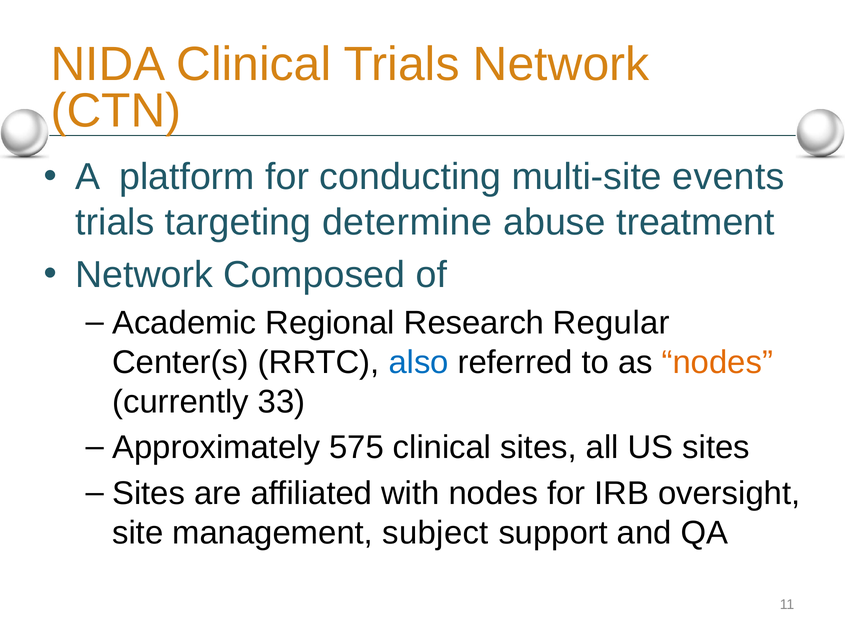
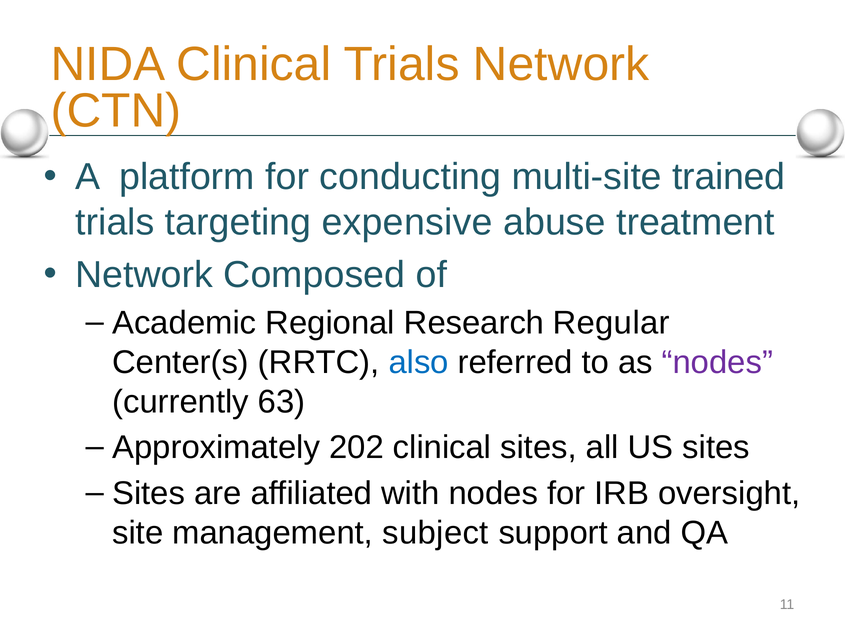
events: events -> trained
determine: determine -> expensive
nodes at (717, 363) colour: orange -> purple
33: 33 -> 63
575: 575 -> 202
